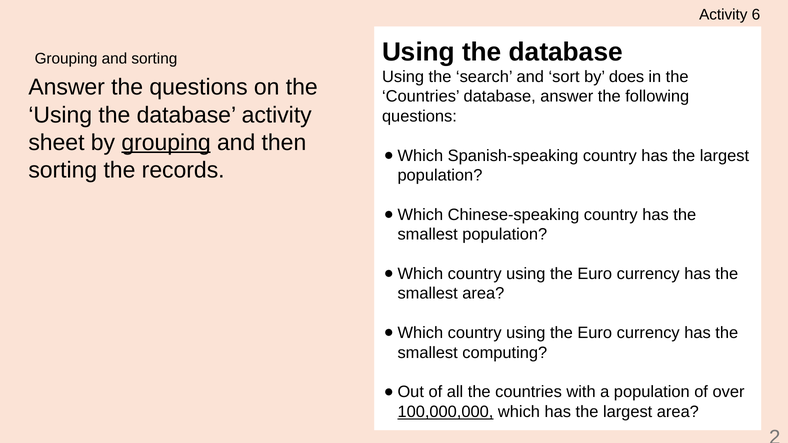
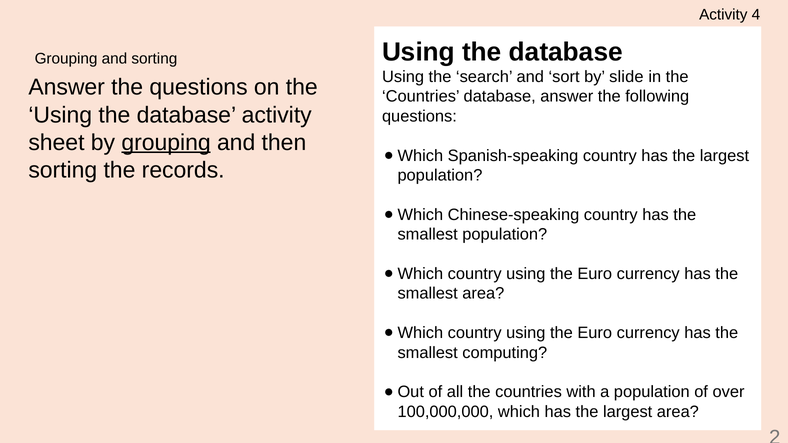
6: 6 -> 4
does: does -> slide
100,000,000 underline: present -> none
